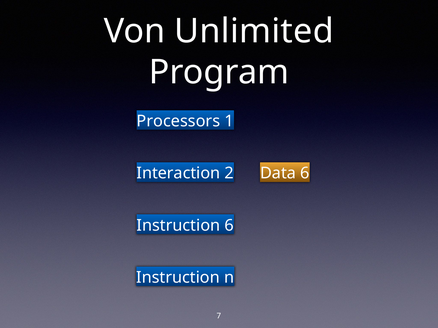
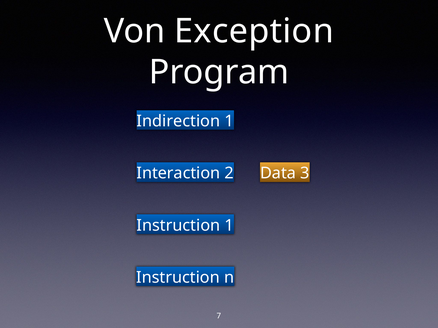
Unlimited: Unlimited -> Exception
Processors: Processors -> Indirection
Data 6: 6 -> 3
Instruction 6: 6 -> 1
